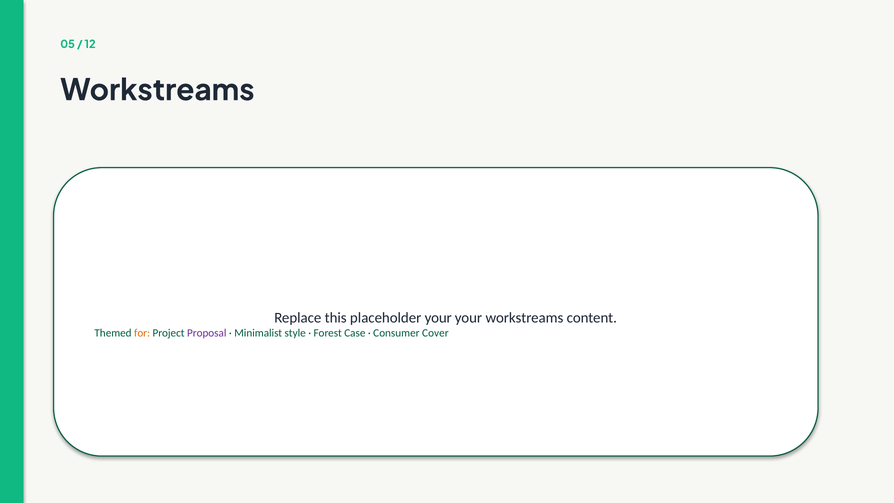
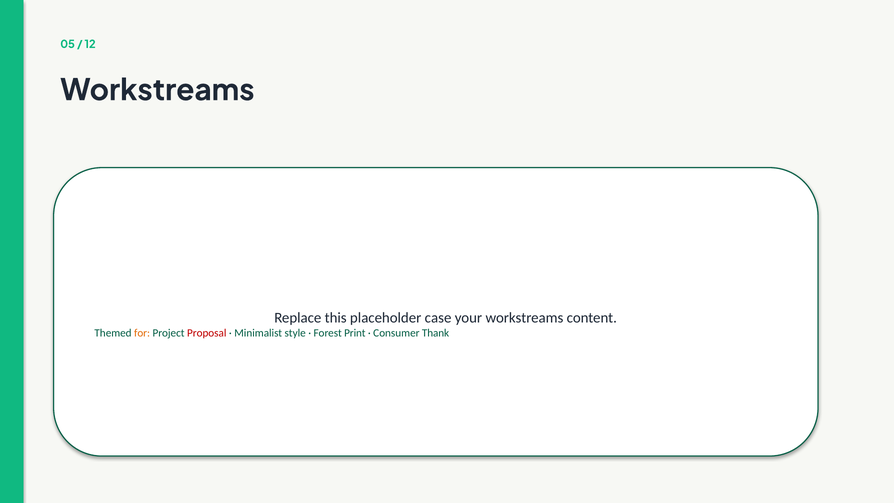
placeholder your: your -> case
Proposal colour: purple -> red
Case: Case -> Print
Cover: Cover -> Thank
